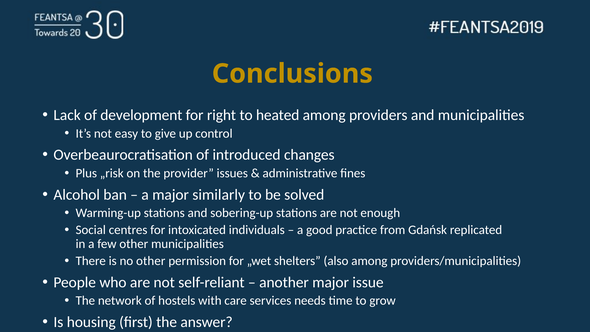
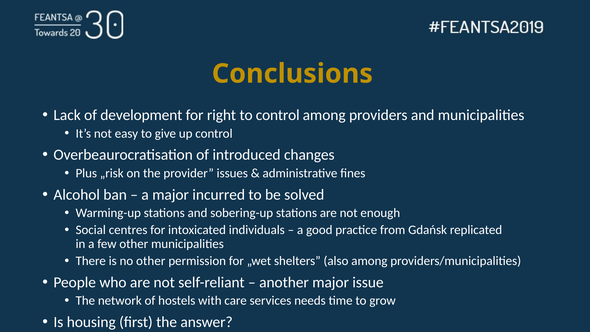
to heated: heated -> control
similarly: similarly -> incurred
